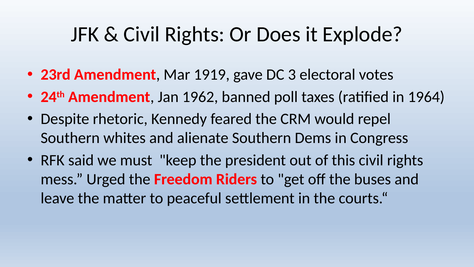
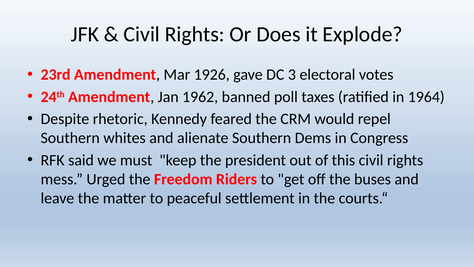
1919: 1919 -> 1926
